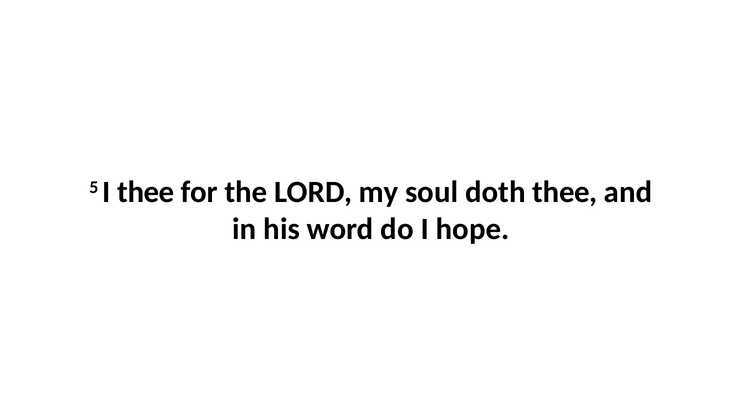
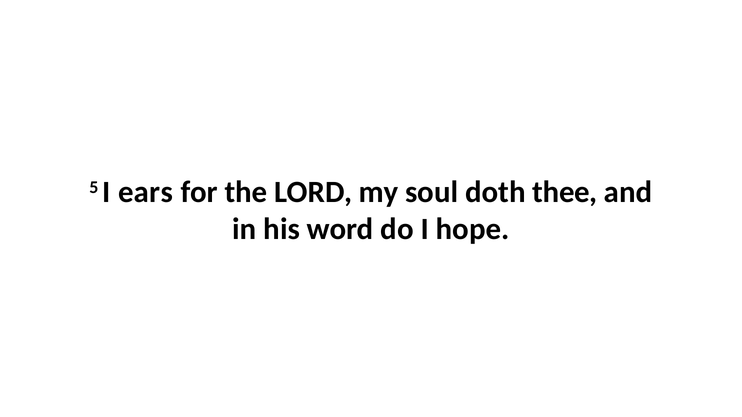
I thee: thee -> ears
